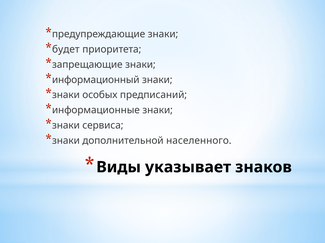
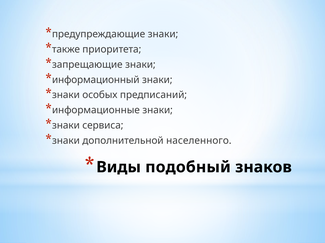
будет: будет -> также
указывает: указывает -> подобный
